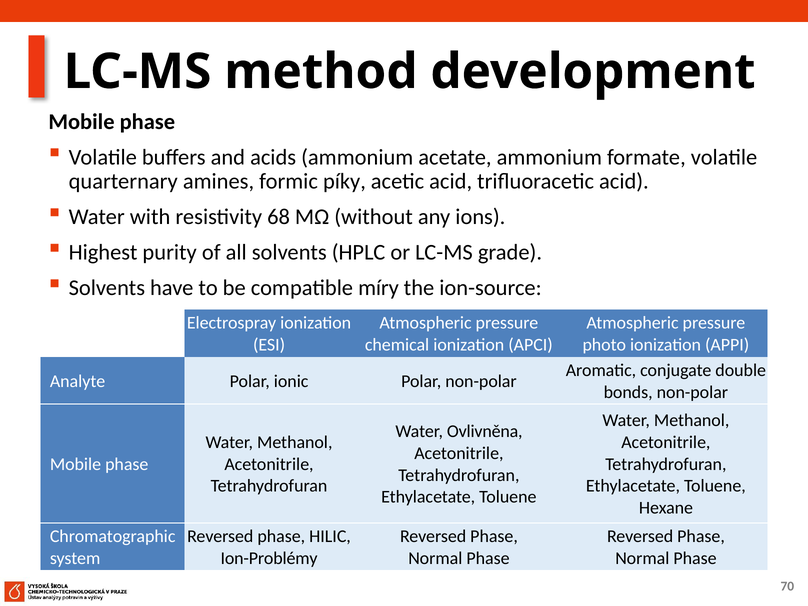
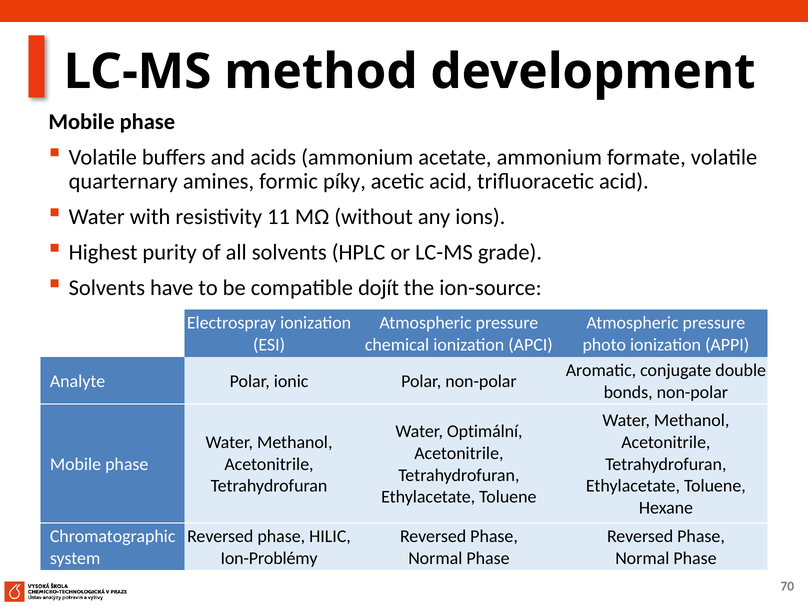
68: 68 -> 11
míry: míry -> dojít
Ovlivněna: Ovlivněna -> Optimální
